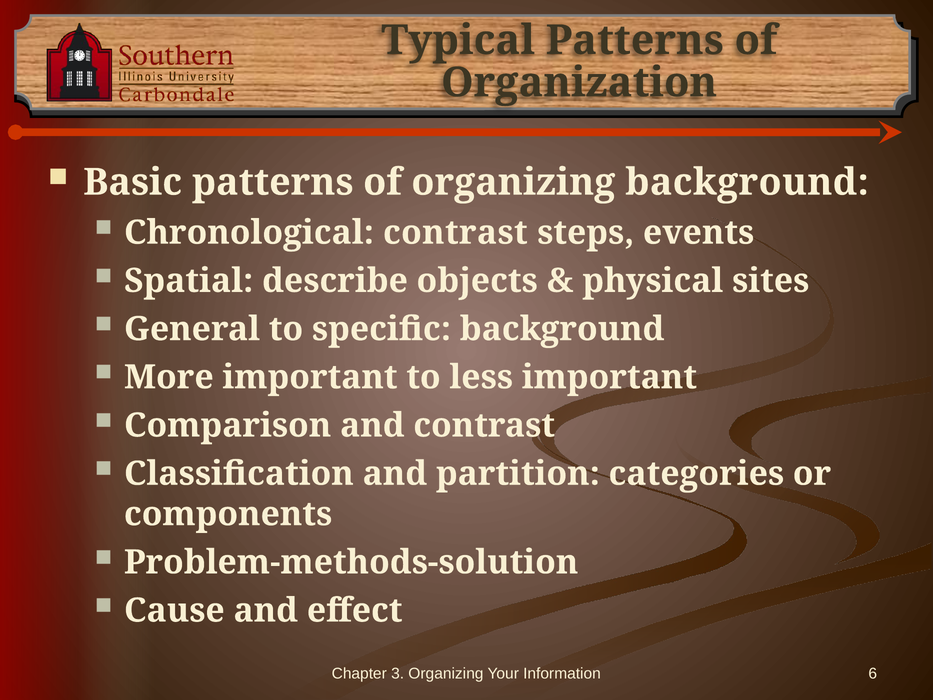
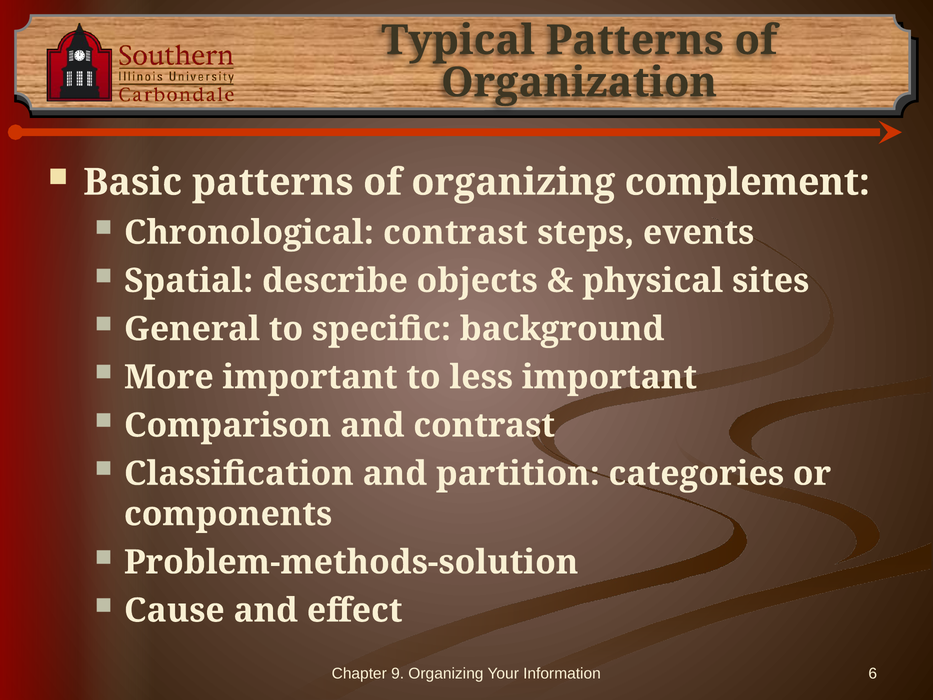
organizing background: background -> complement
3: 3 -> 9
